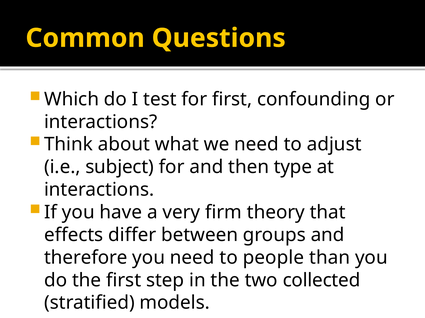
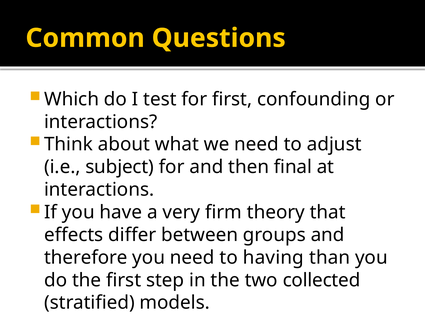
type: type -> final
people: people -> having
